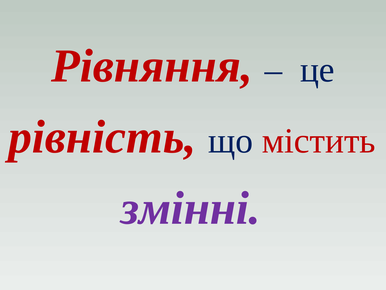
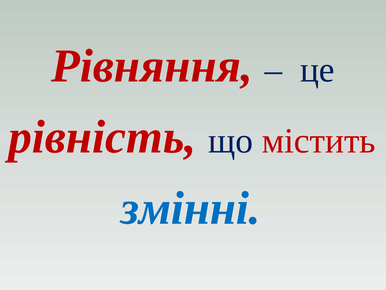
змінні colour: purple -> blue
